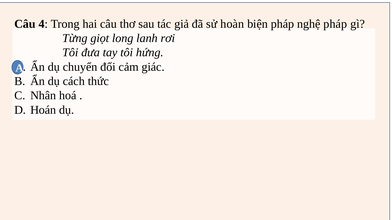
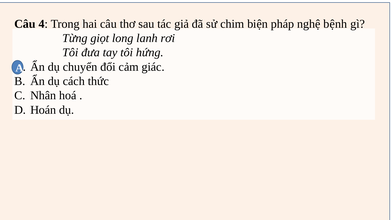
hoàn: hoàn -> chim
nghệ pháp: pháp -> bệnh
